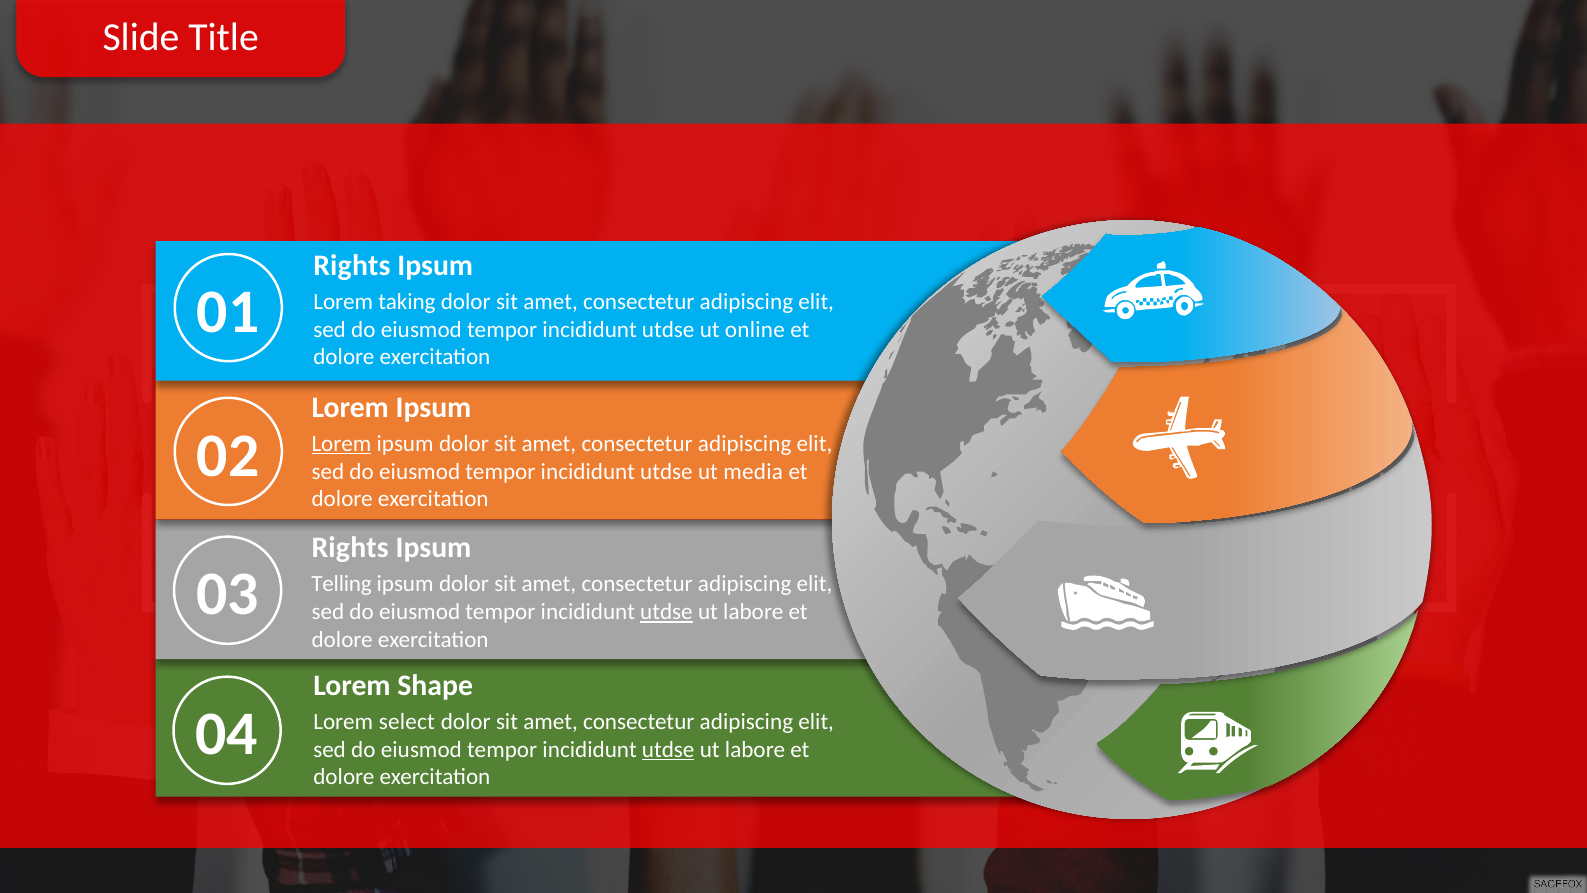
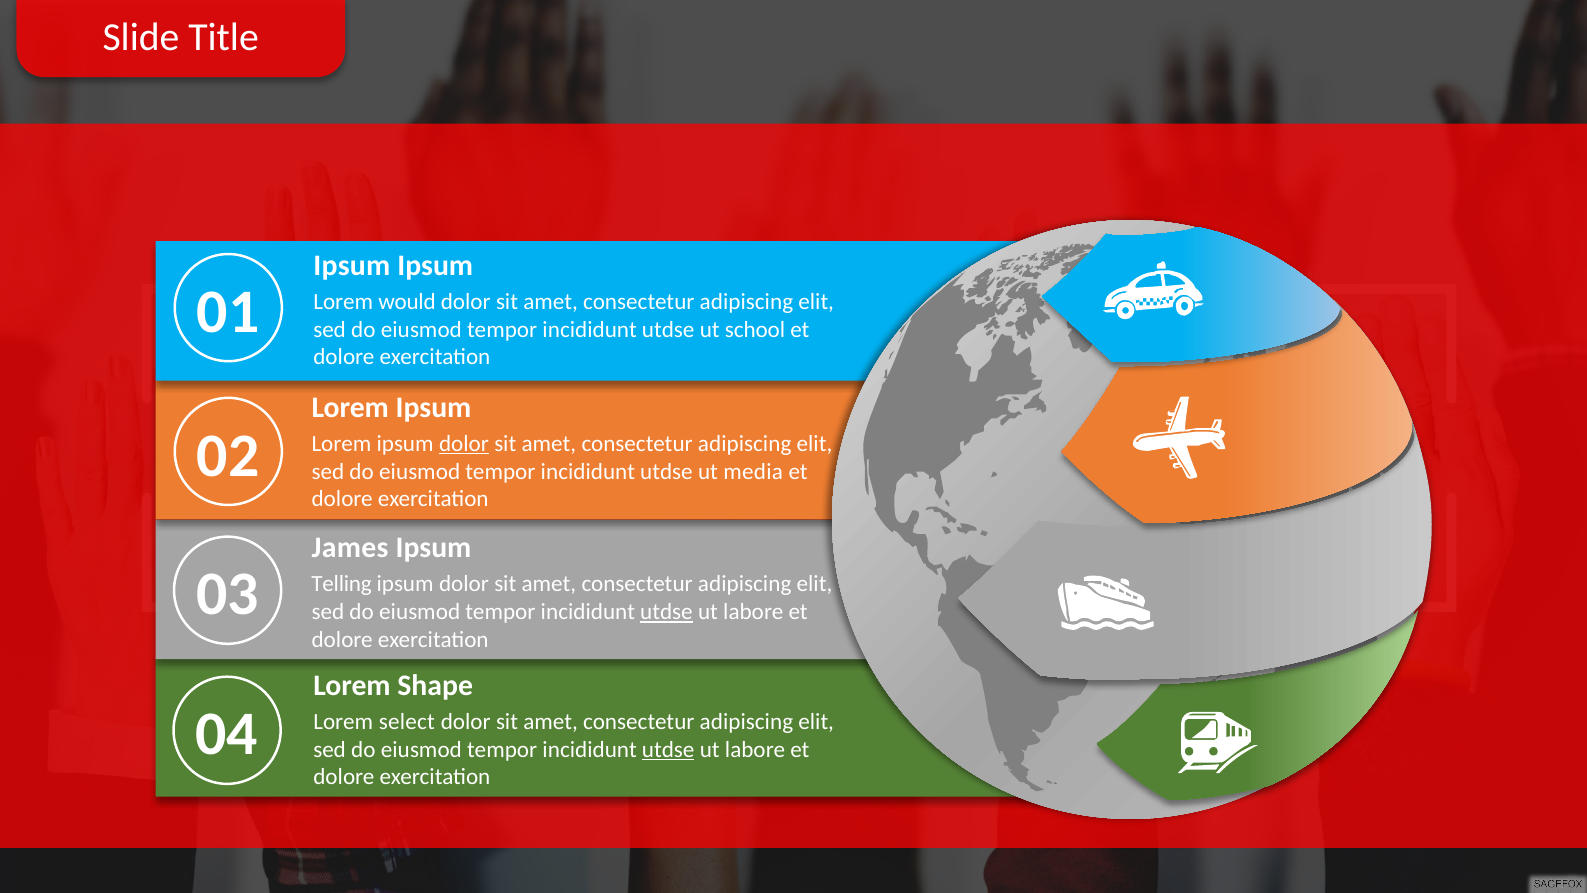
Rights at (352, 266): Rights -> Ipsum
taking: taking -> would
online: online -> school
Lorem at (341, 443) underline: present -> none
dolor at (464, 443) underline: none -> present
Rights at (350, 548): Rights -> James
